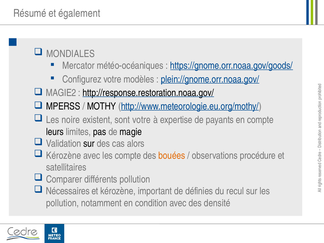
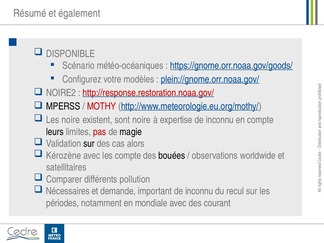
MONDIALES: MONDIALES -> DISPONIBLE
Mercator: Mercator -> Scénario
MAGIE2: MAGIE2 -> NOIRE2
http://response.restoration.noaa.gov/ colour: black -> red
MOTHY colour: black -> red
sont votre: votre -> noire
payants at (220, 120): payants -> inconnu
pas colour: black -> red
bouées colour: orange -> black
procédure: procédure -> worldwide
et kérozène: kérozène -> demande
important de définies: définies -> inconnu
pollution at (62, 203): pollution -> périodes
condition: condition -> mondiale
densité: densité -> courant
